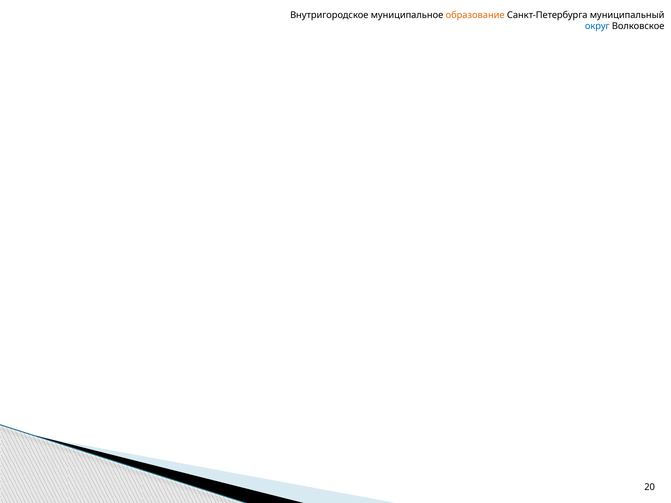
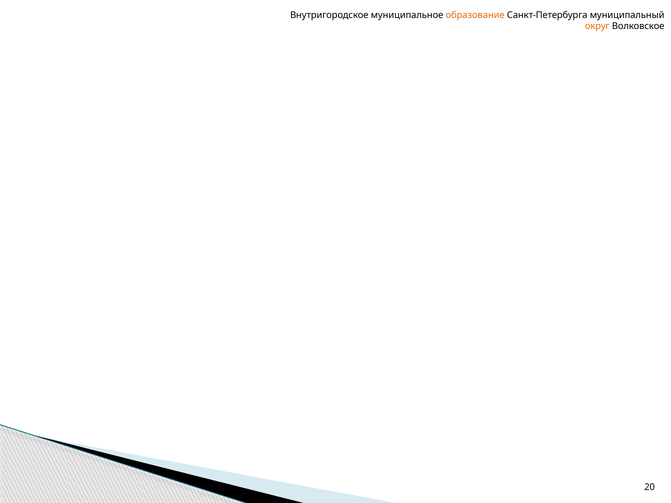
округ colour: blue -> orange
